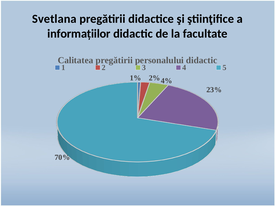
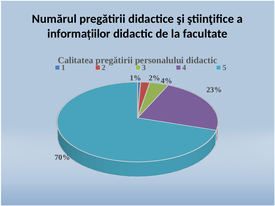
Svetlana: Svetlana -> Numărul
